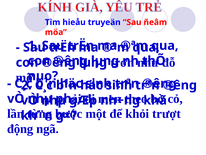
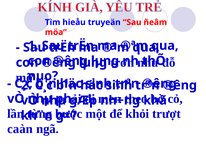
động: động -> caàn
